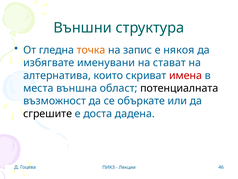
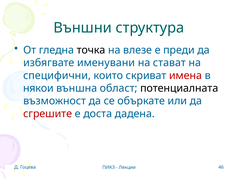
точка colour: orange -> black
запис: запис -> влезе
някоя: някоя -> преди
алтернатива: алтернатива -> специфични
места: места -> някои
сгрешите colour: black -> red
